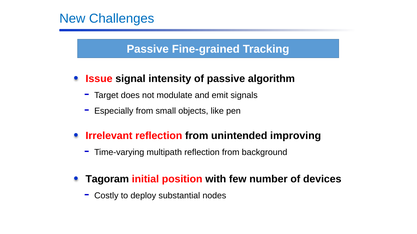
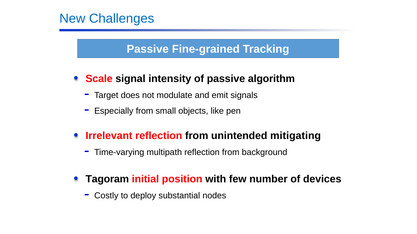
Issue: Issue -> Scale
improving: improving -> mitigating
